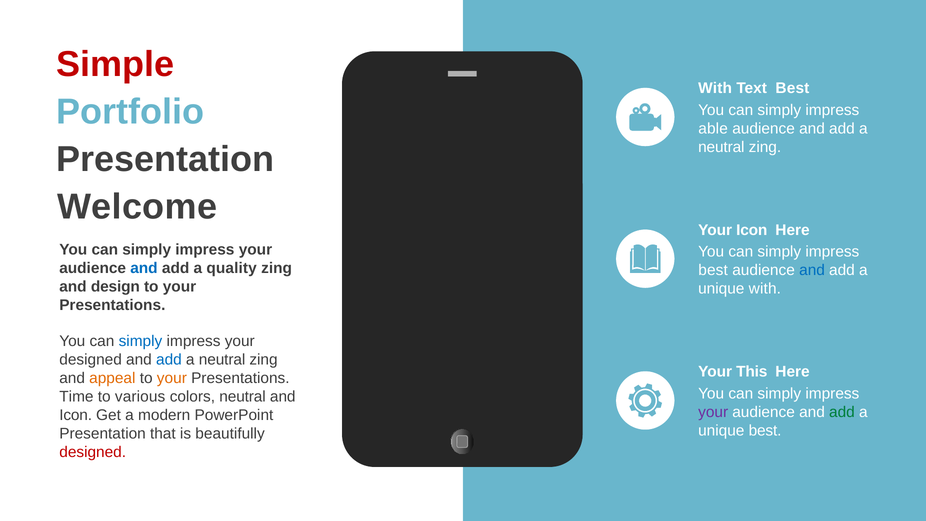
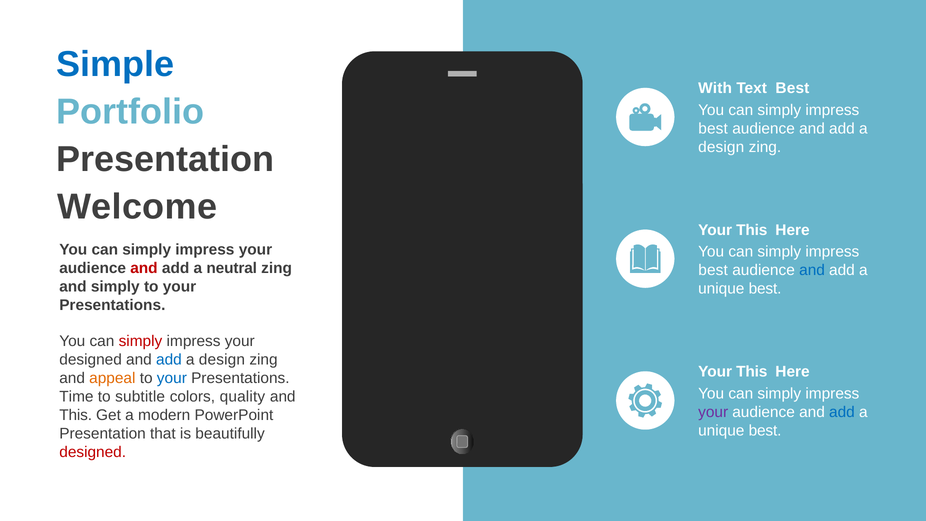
Simple colour: red -> blue
able at (713, 128): able -> best
neutral at (721, 147): neutral -> design
Icon at (752, 230): Icon -> This
and at (144, 268) colour: blue -> red
quality: quality -> neutral
and design: design -> simply
with at (765, 289): with -> best
simply at (140, 341) colour: blue -> red
neutral at (222, 359): neutral -> design
your at (172, 378) colour: orange -> blue
various: various -> subtitle
colors neutral: neutral -> quality
add at (842, 412) colour: green -> blue
Icon at (76, 415): Icon -> This
